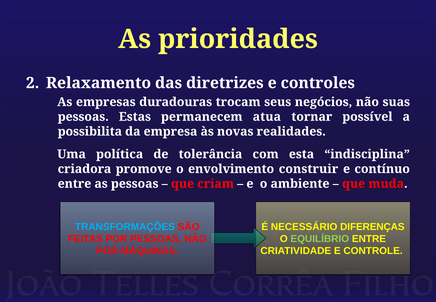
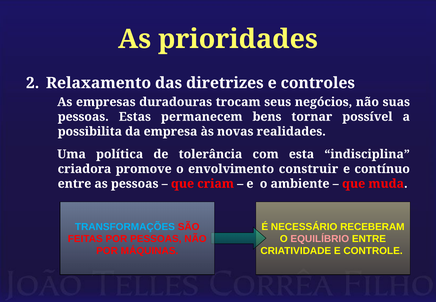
atua: atua -> bens
DIFERENÇAS: DIFERENÇAS -> RECEBERAM
EQUILÍBRIO colour: light green -> pink
